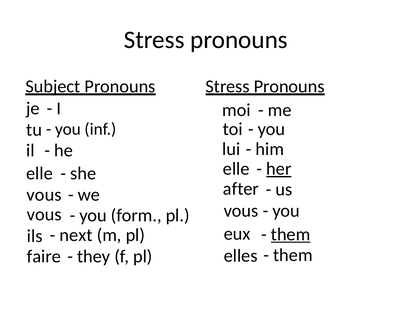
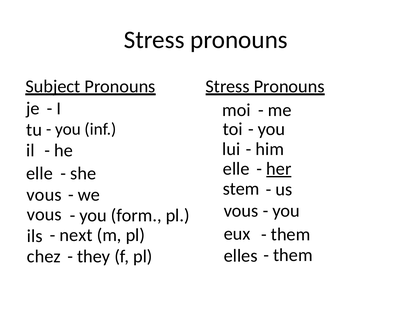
after: after -> stem
them at (291, 234) underline: present -> none
faire: faire -> chez
